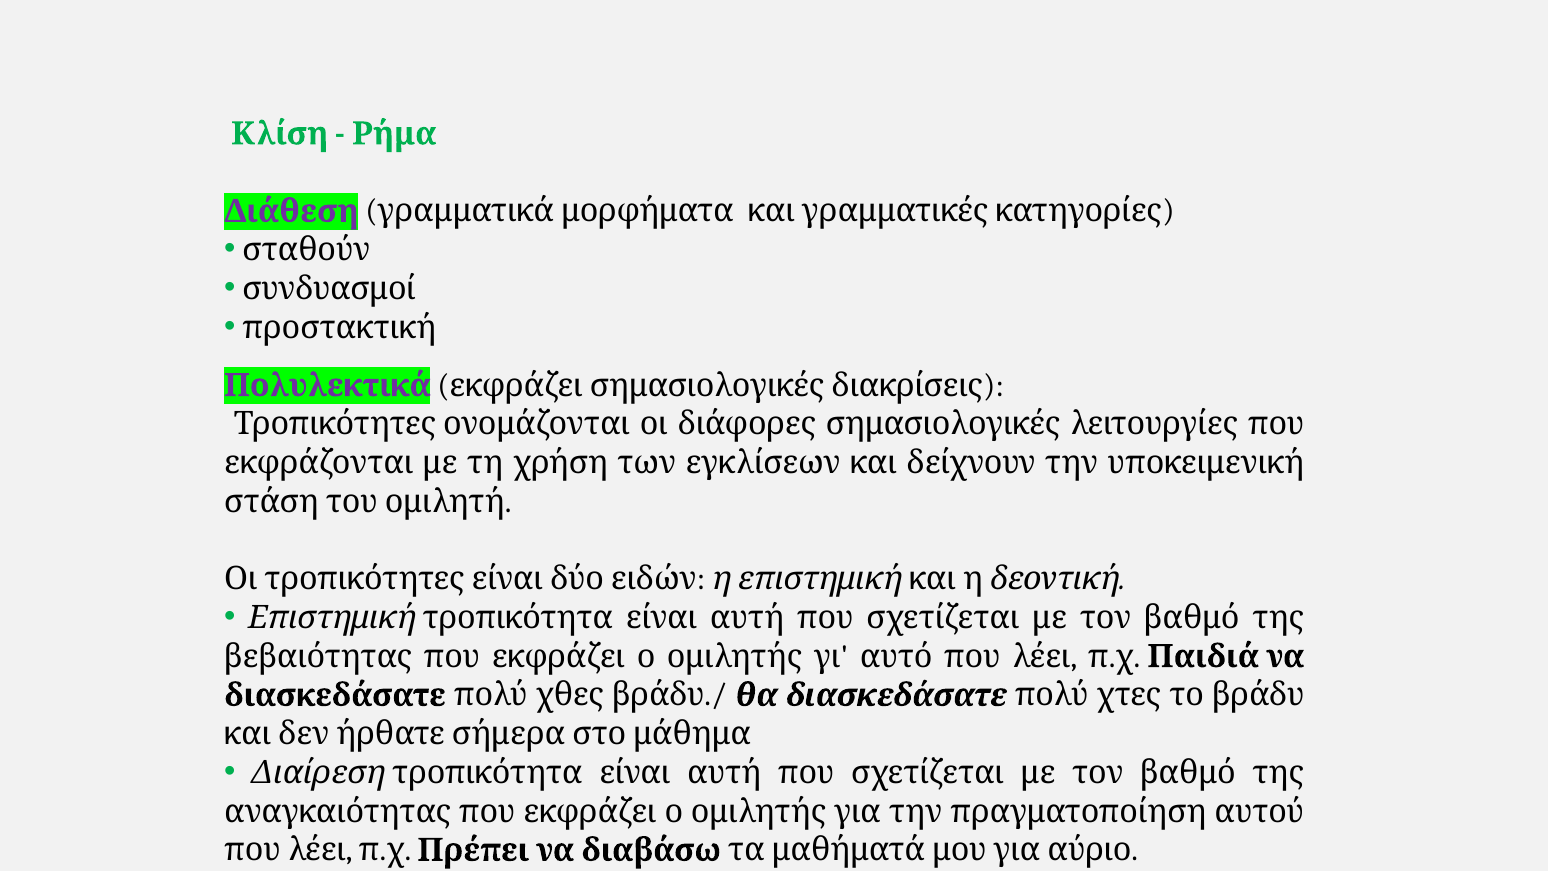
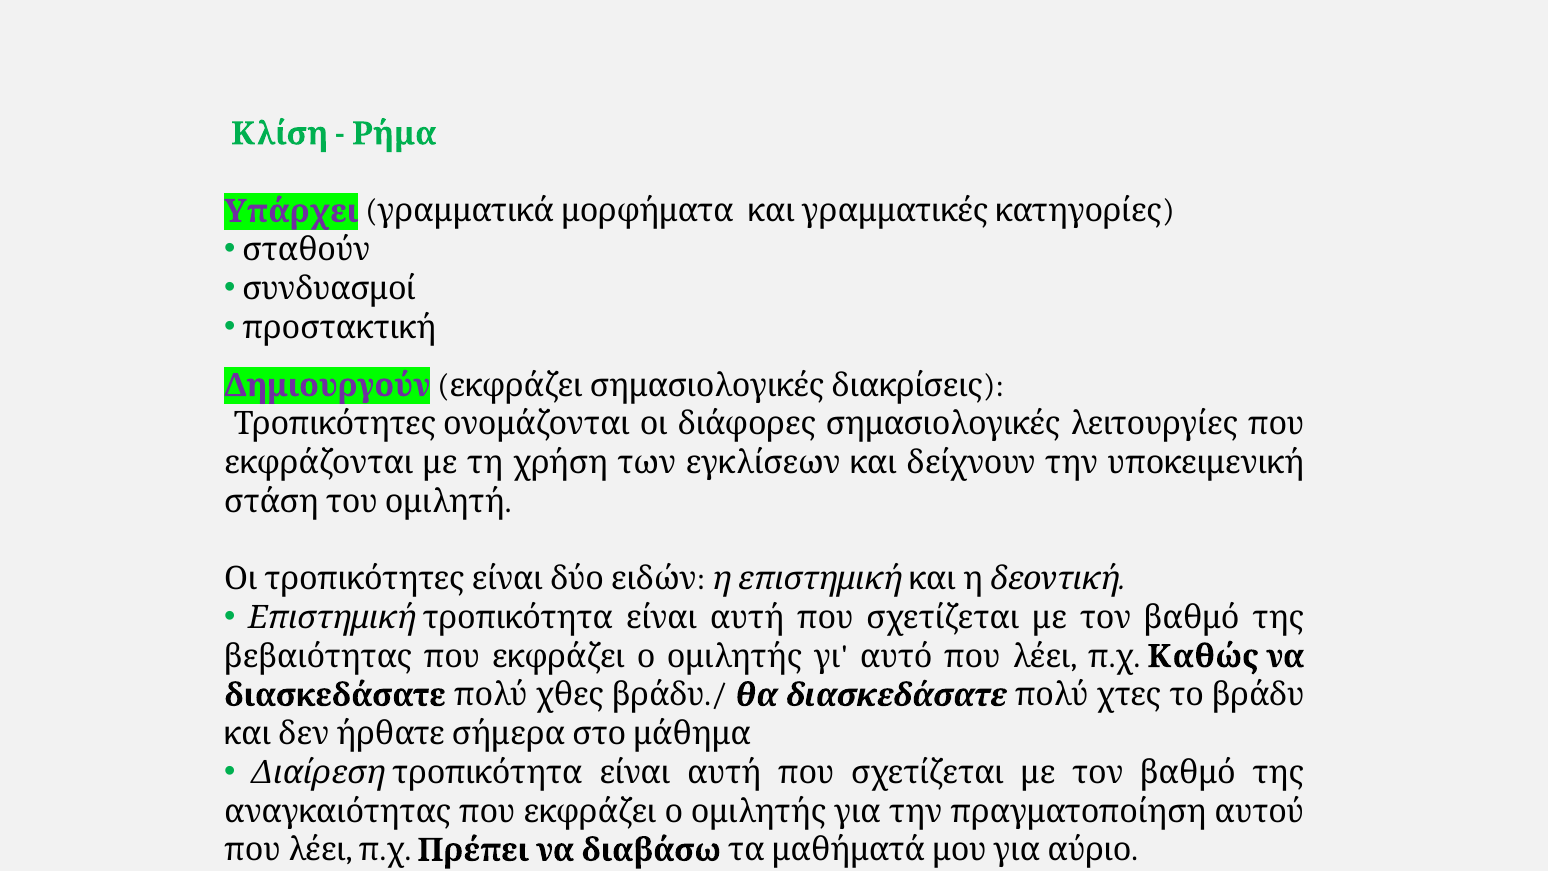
Διάθεση: Διάθεση -> Υπάρχει
Πολυλεκτικά: Πολυλεκτικά -> Δημιουργούν
Παιδιά: Παιδιά -> Καθώς
